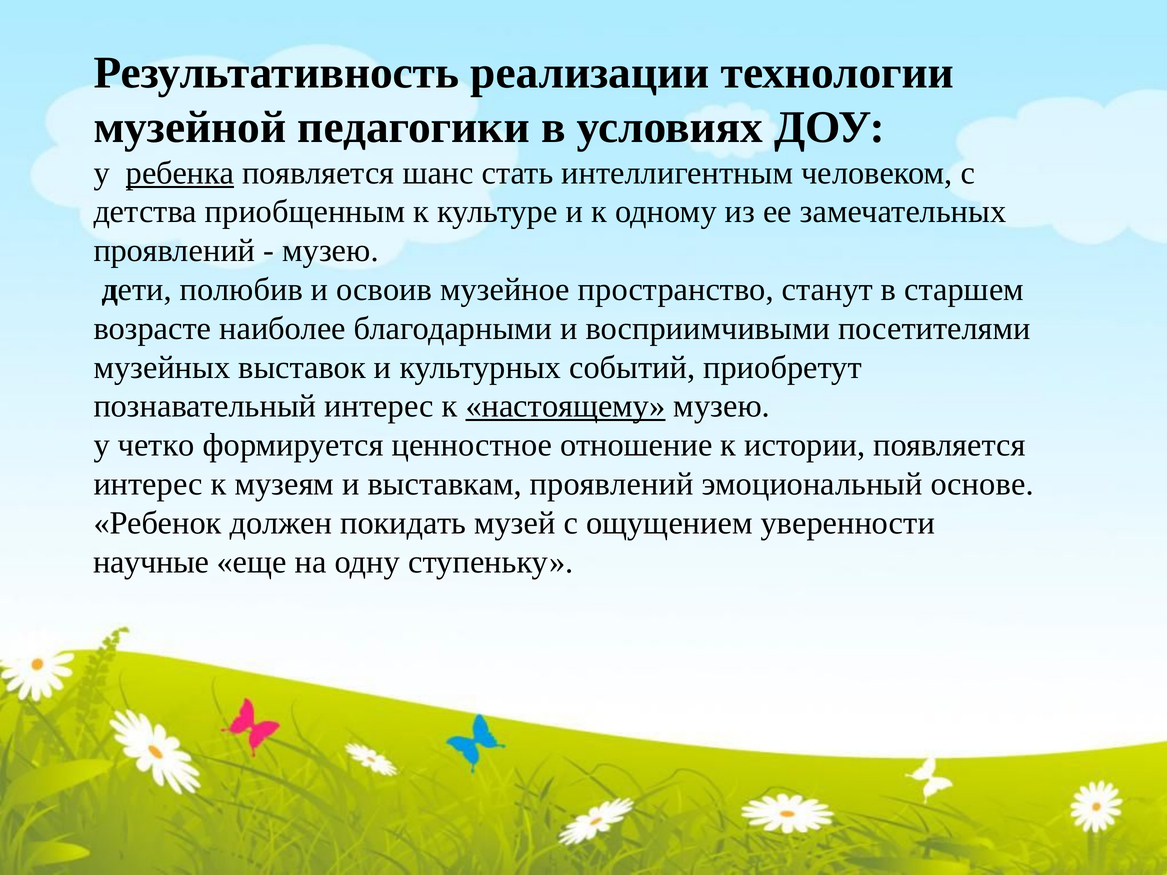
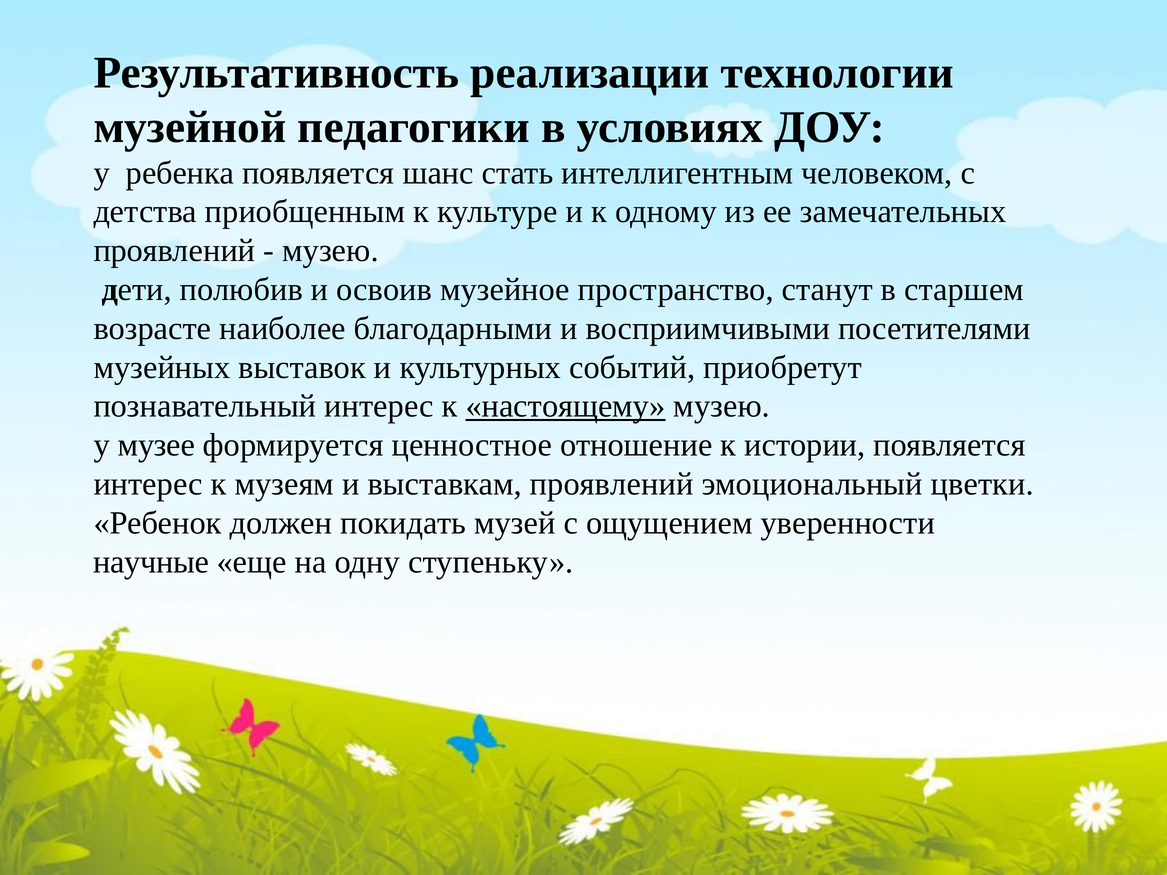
ребенка underline: present -> none
четко: четко -> музее
основе: основе -> цветки
